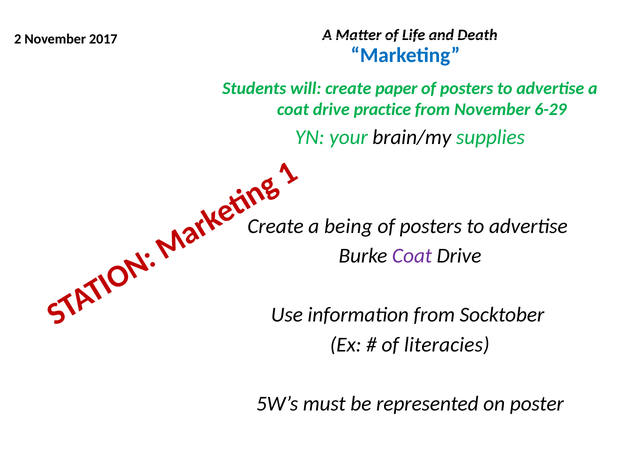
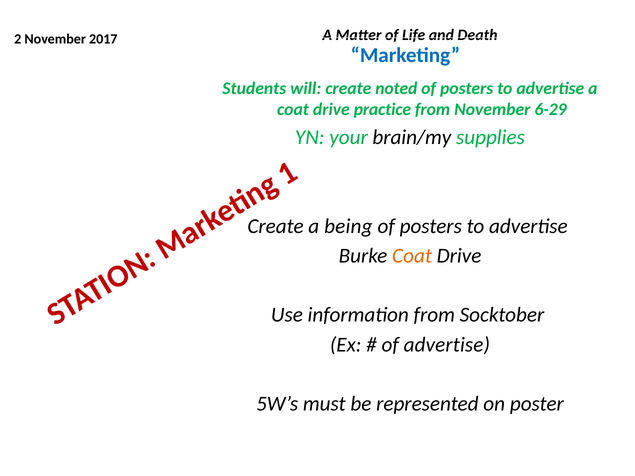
paper: paper -> noted
Coat at (412, 256) colour: purple -> orange
of literacies: literacies -> advertise
